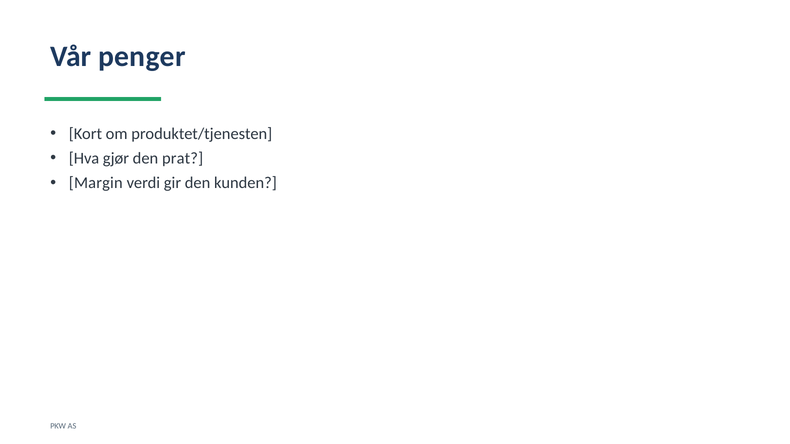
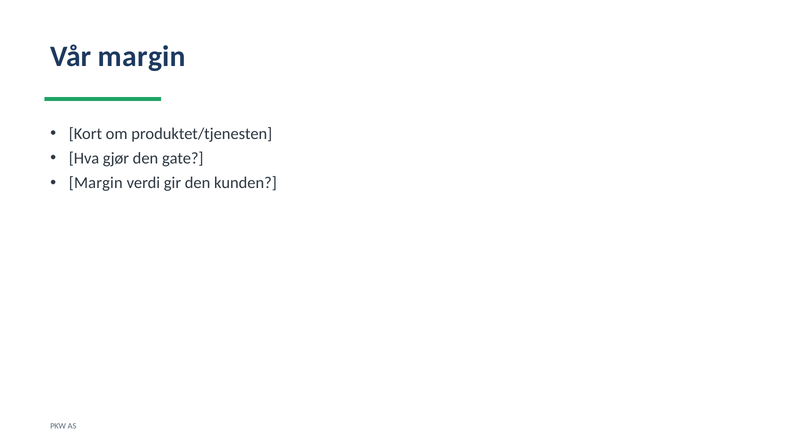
Vår penger: penger -> margin
prat: prat -> gate
